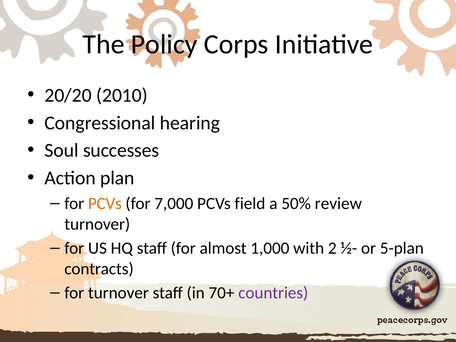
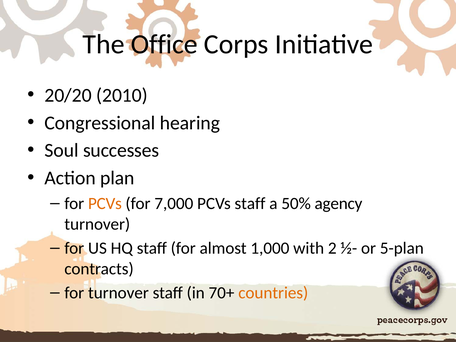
Policy: Policy -> Office
PCVs field: field -> staff
review: review -> agency
countries colour: purple -> orange
